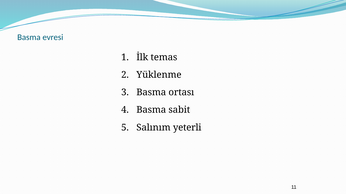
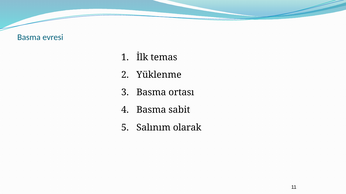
yeterli: yeterli -> olarak
